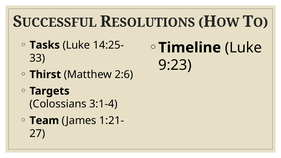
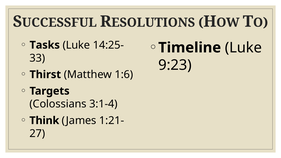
2:6: 2:6 -> 1:6
Team: Team -> Think
